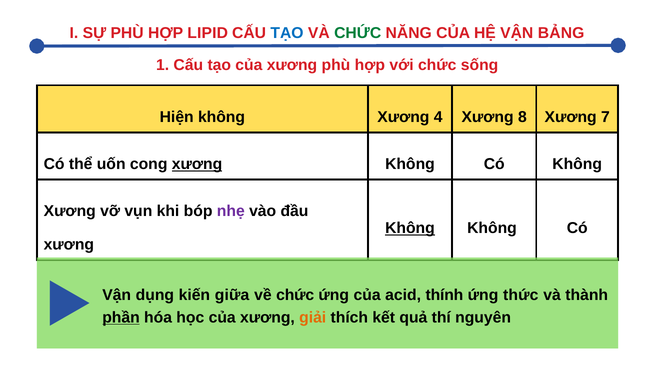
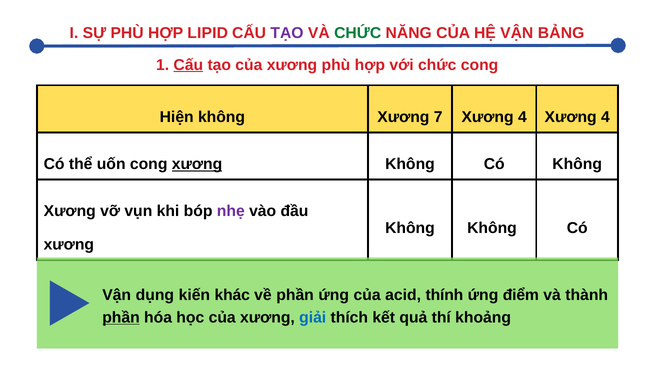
TẠO at (287, 33) colour: blue -> purple
Cấu at (188, 65) underline: none -> present
chức sống: sống -> cong
4: 4 -> 7
8 at (522, 117): 8 -> 4
7 at (605, 117): 7 -> 4
Không at (410, 228) underline: present -> none
giữa: giữa -> khác
về chức: chức -> phần
thức: thức -> điểm
giải colour: orange -> blue
nguyên: nguyên -> khoảng
